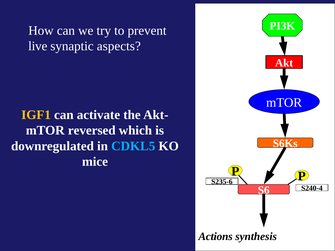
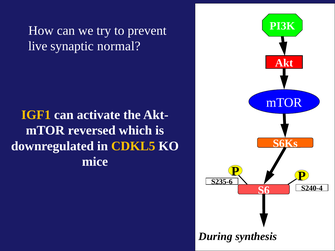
aspects: aspects -> normal
CDKL5 colour: light blue -> yellow
Actions: Actions -> During
